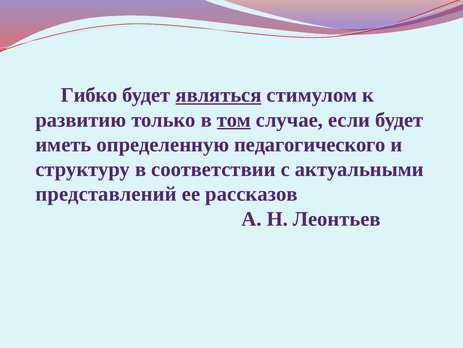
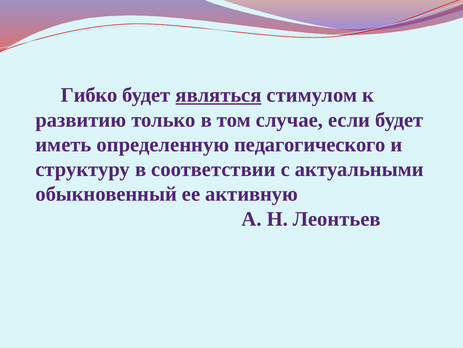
том underline: present -> none
представлений: представлений -> обыкновенный
рассказов: рассказов -> активную
